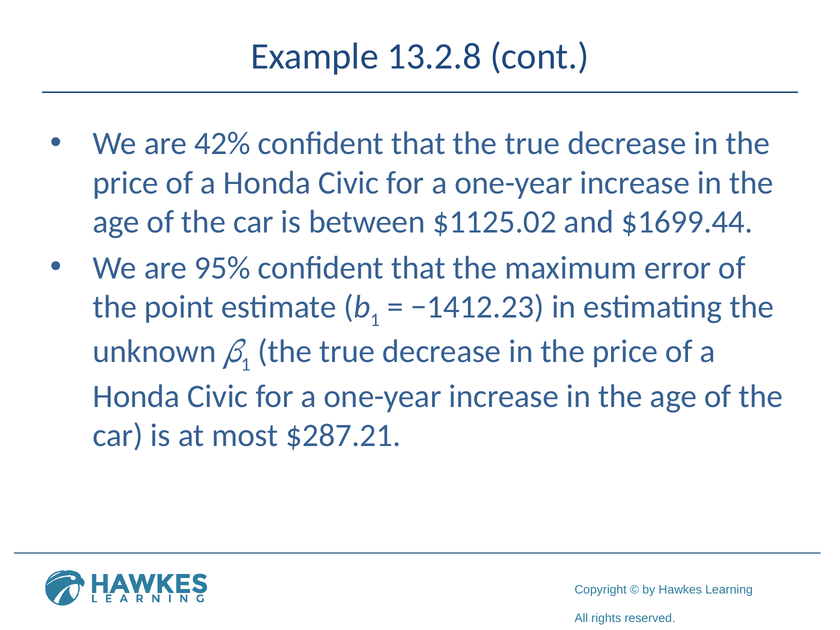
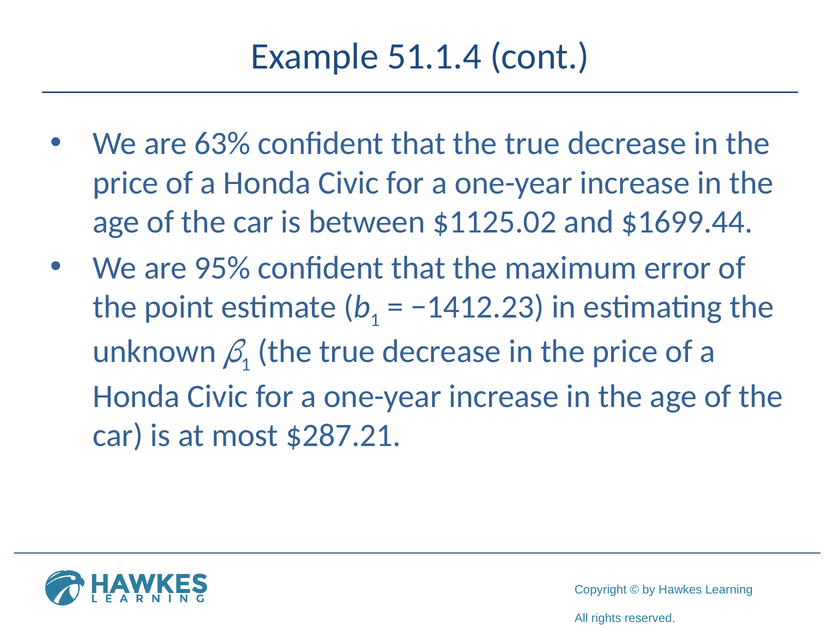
13.2.8: 13.2.8 -> 51.1.4
42%: 42% -> 63%
